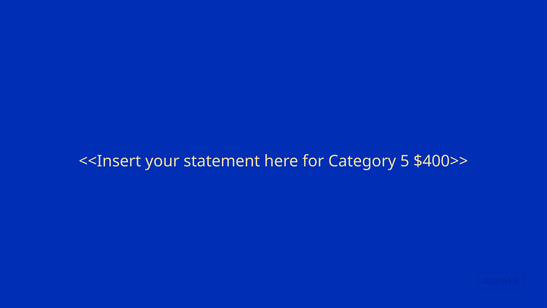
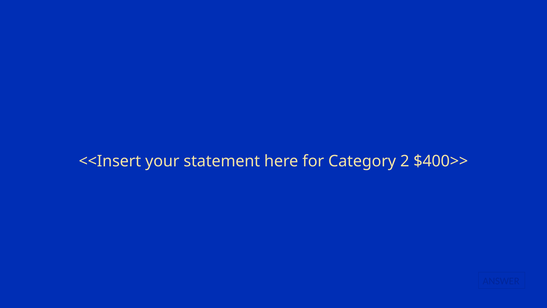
5: 5 -> 2
